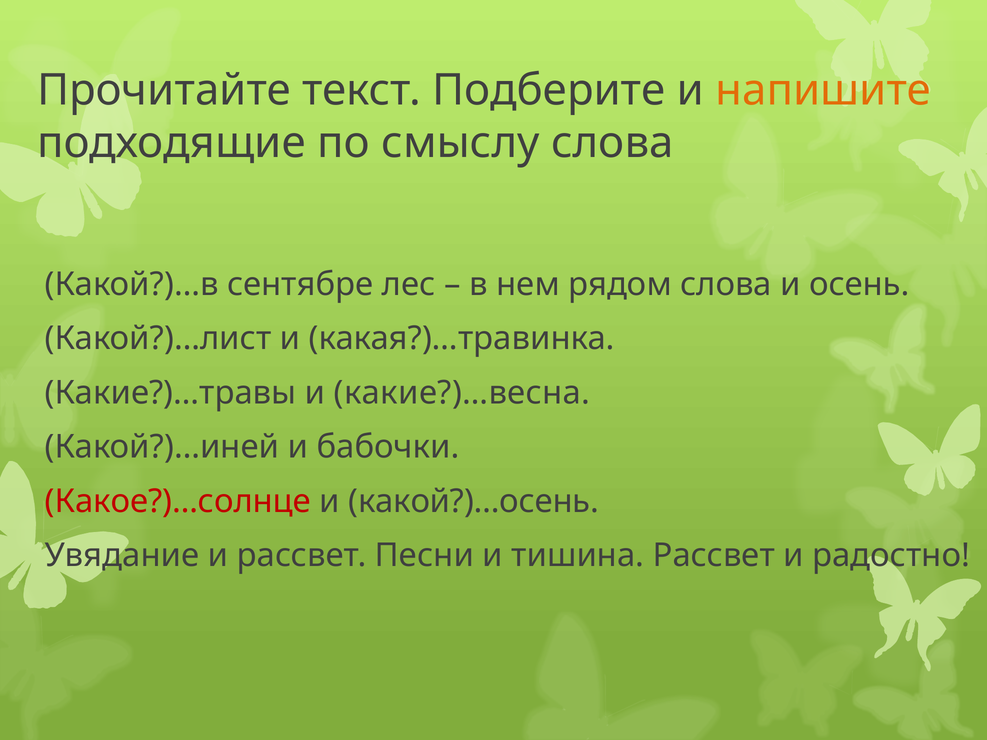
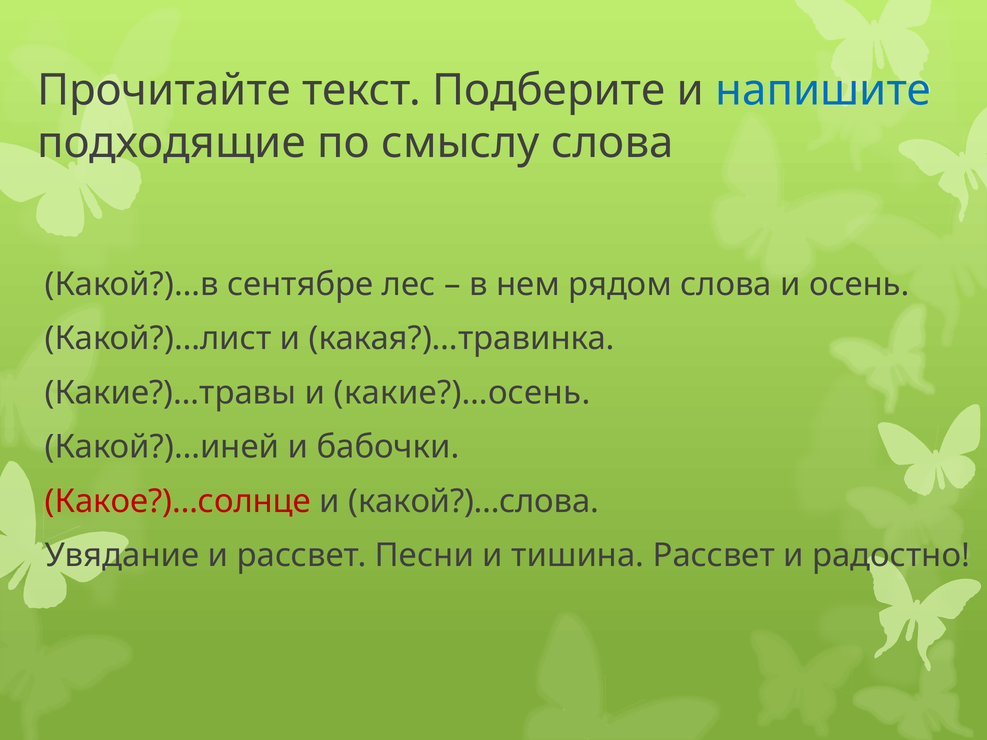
напишите colour: orange -> blue
какие?)…весна: какие?)…весна -> какие?)…осень
какой?)…осень: какой?)…осень -> какой?)…слова
